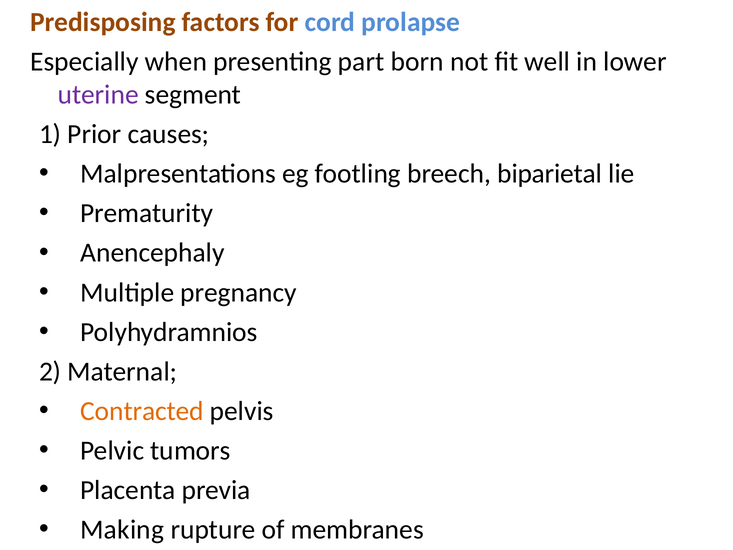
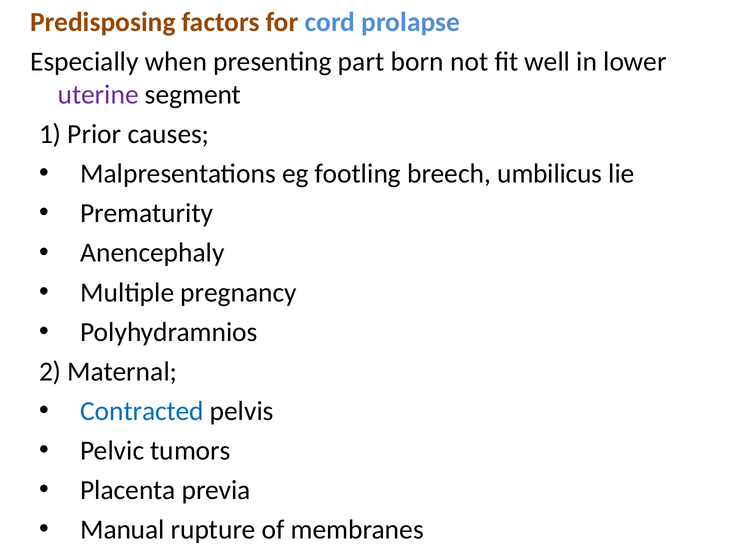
biparietal: biparietal -> umbilicus
Contracted colour: orange -> blue
Making: Making -> Manual
